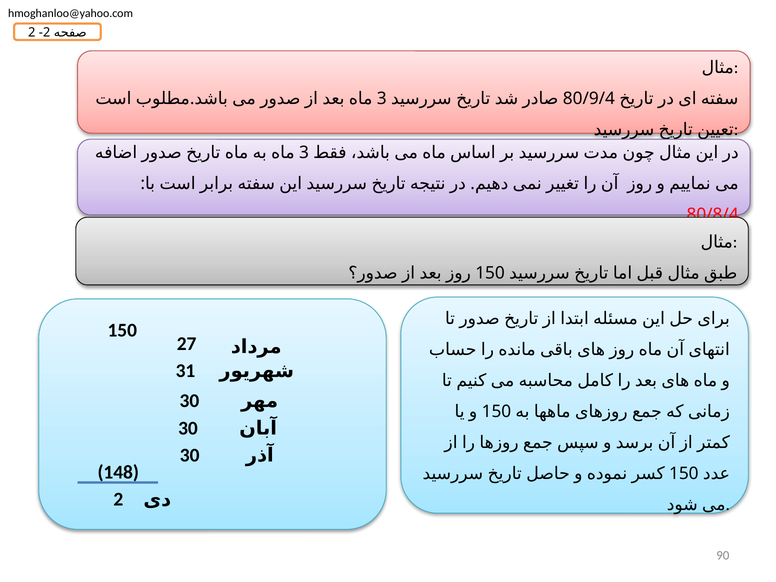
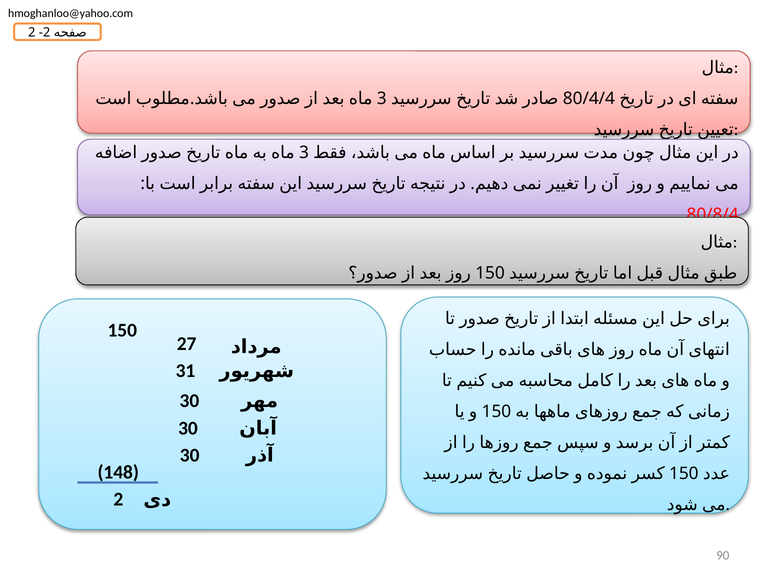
80/9/4: 80/9/4 -> 80/4/4
